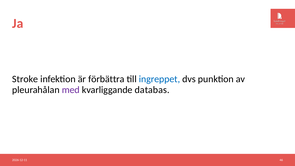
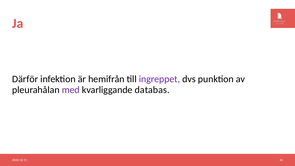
Stroke: Stroke -> Därför
förbättra: förbättra -> hemifrån
ingreppet colour: blue -> purple
